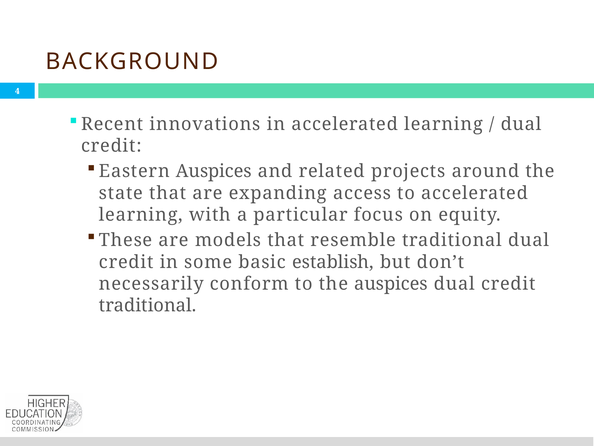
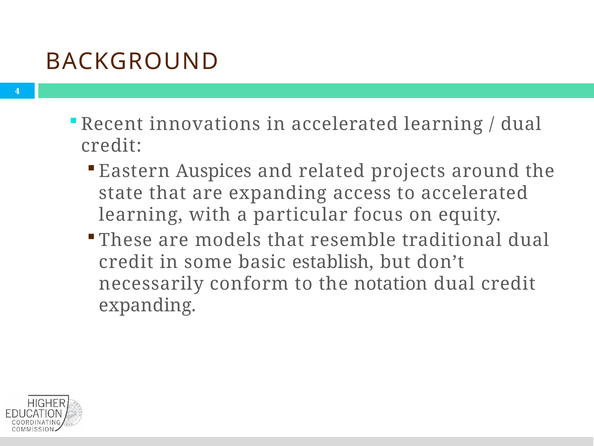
the auspices: auspices -> notation
traditional at (148, 305): traditional -> expanding
